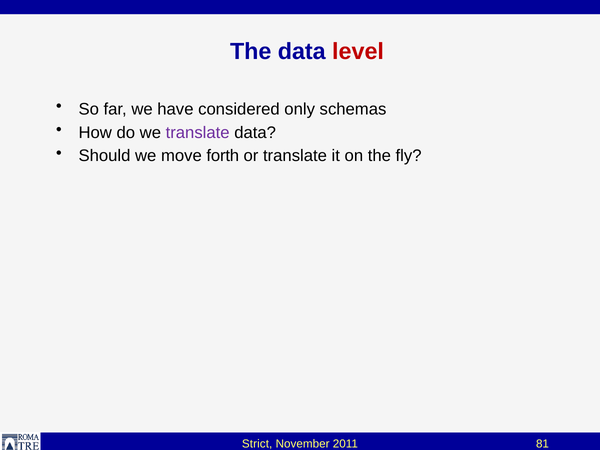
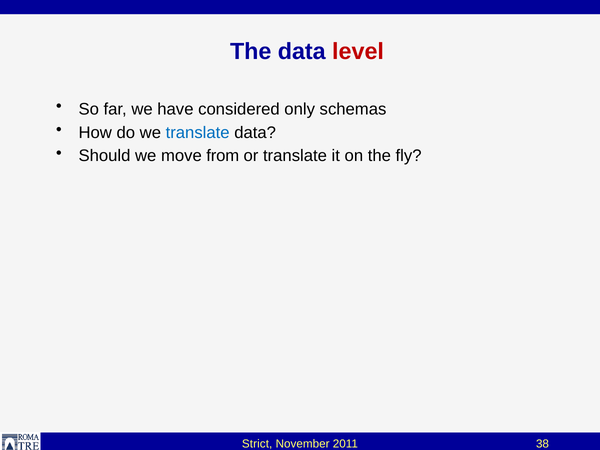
translate at (198, 133) colour: purple -> blue
forth: forth -> from
81: 81 -> 38
